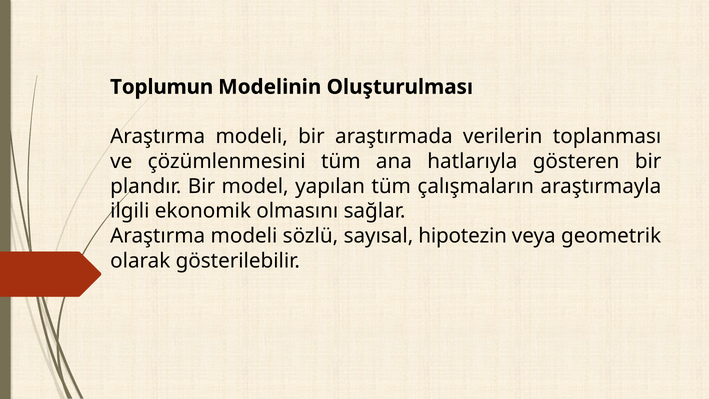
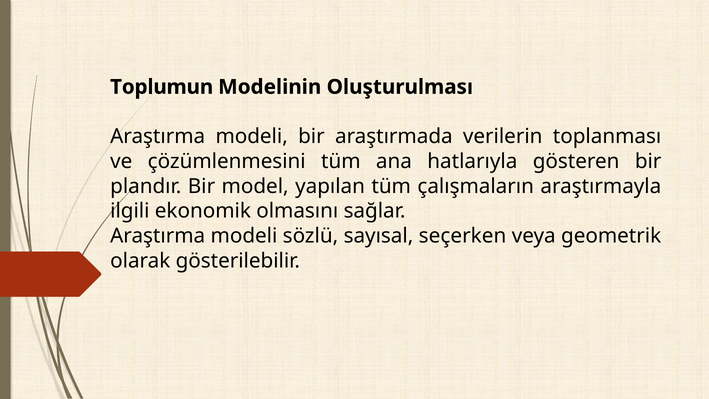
hipotezin: hipotezin -> seçerken
